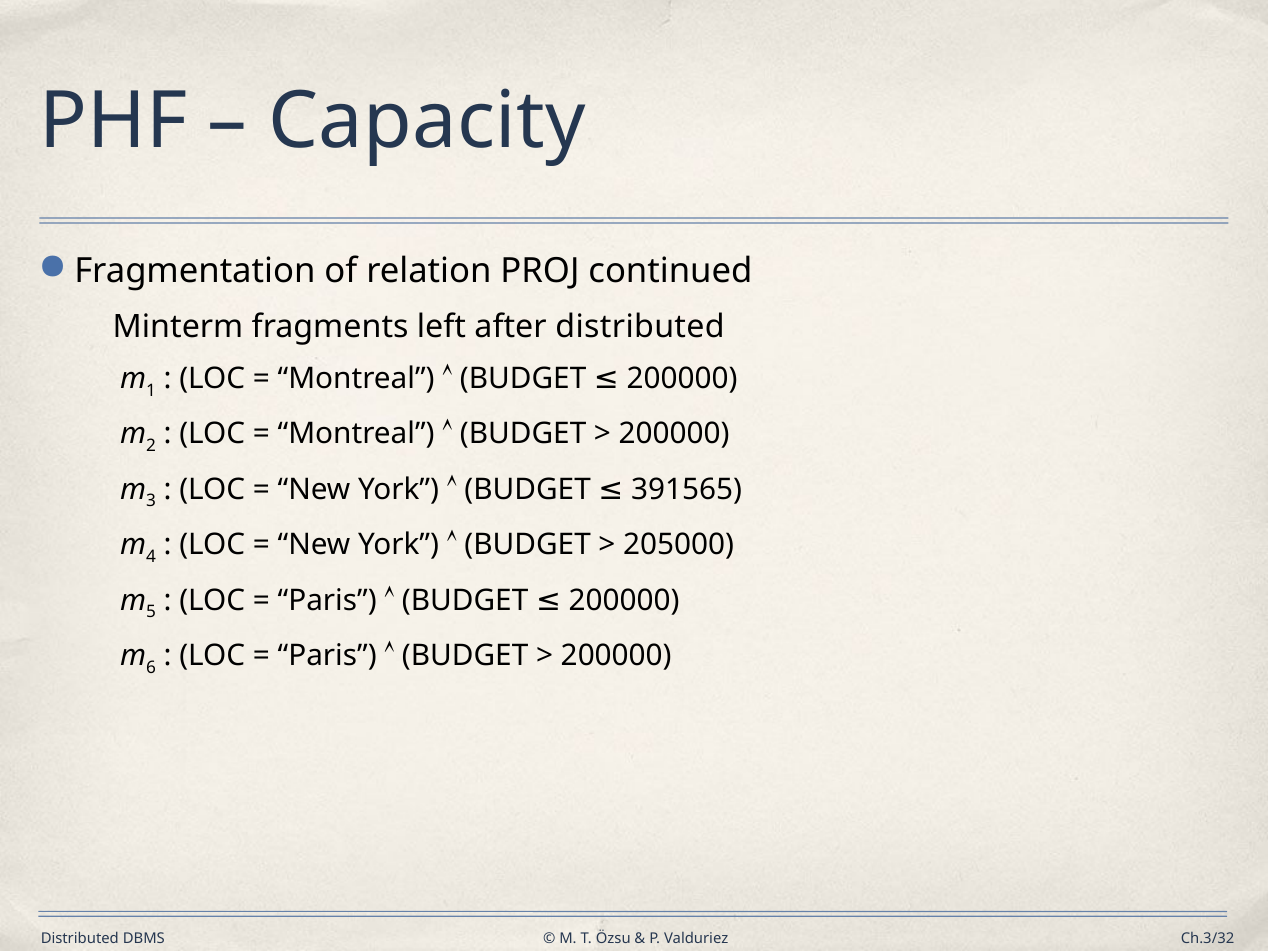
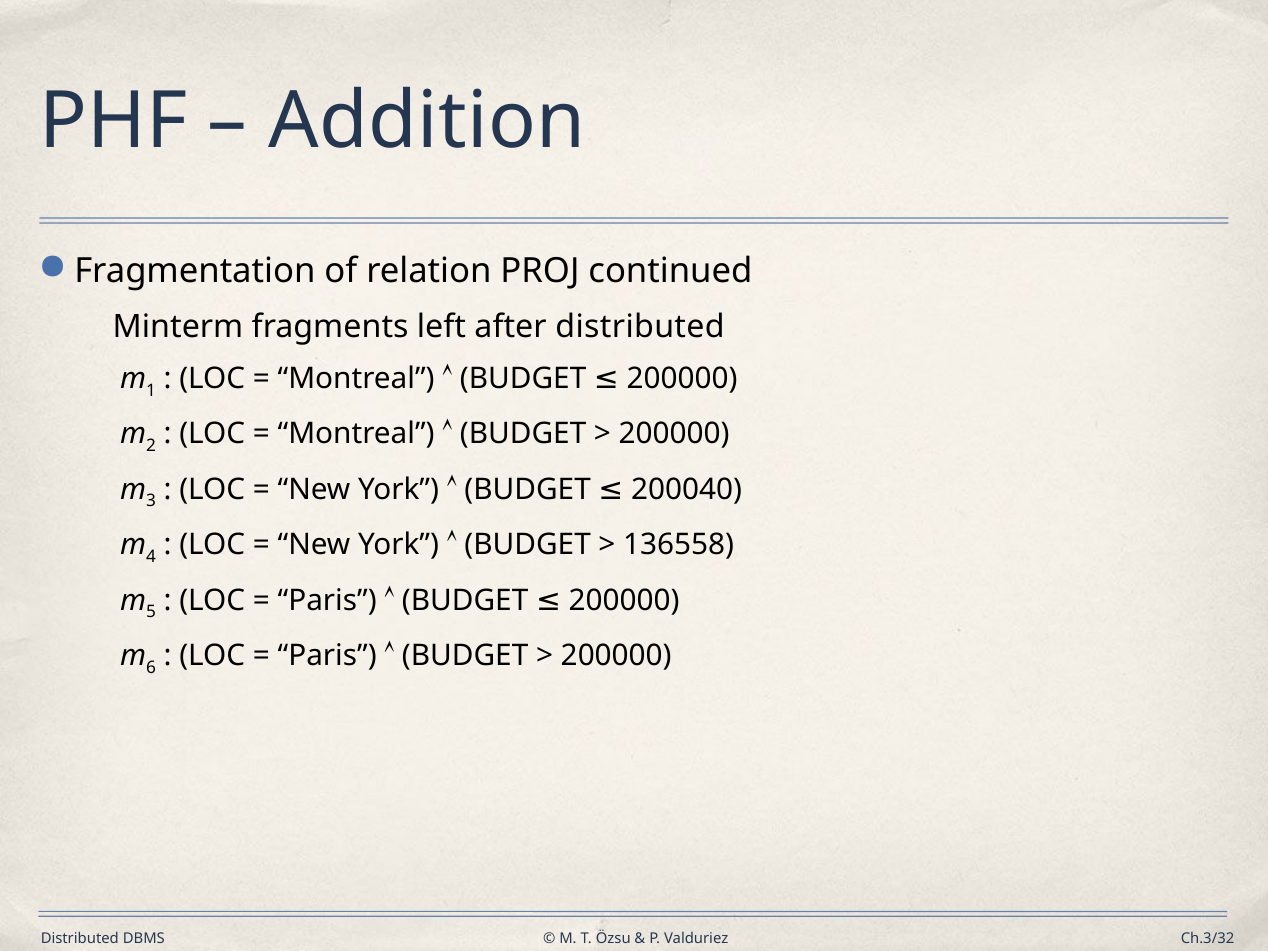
Capacity: Capacity -> Addition
391565: 391565 -> 200040
205000: 205000 -> 136558
